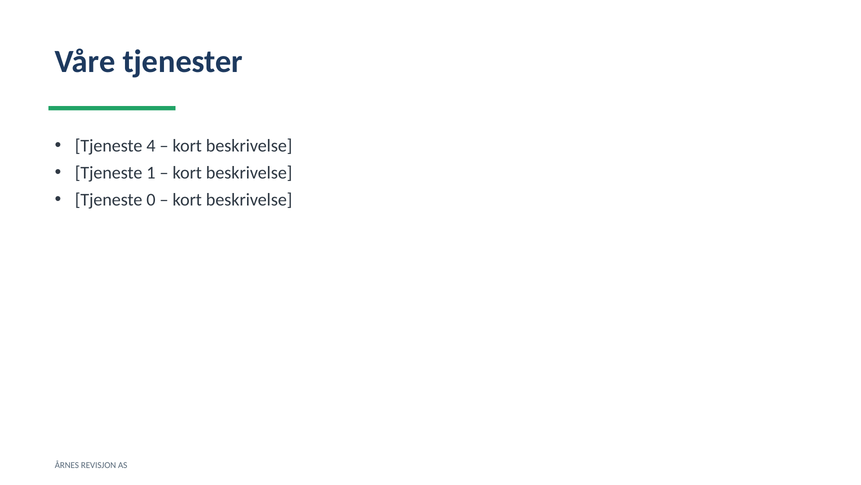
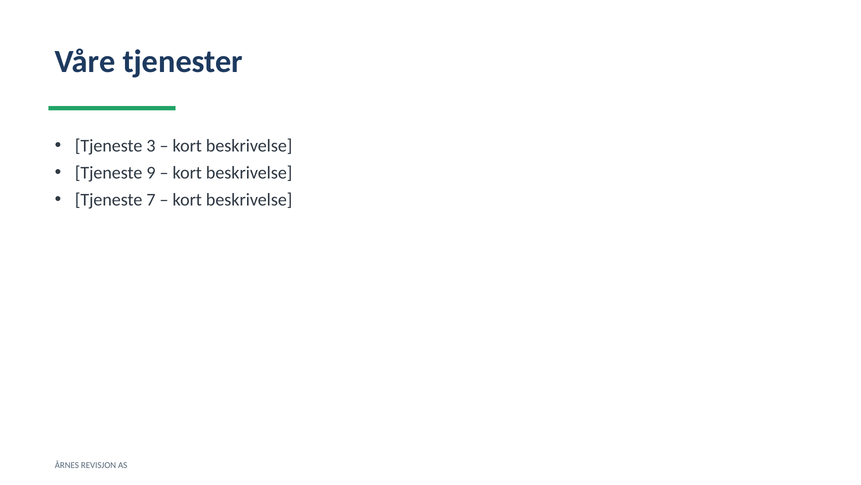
4: 4 -> 3
1: 1 -> 9
0: 0 -> 7
